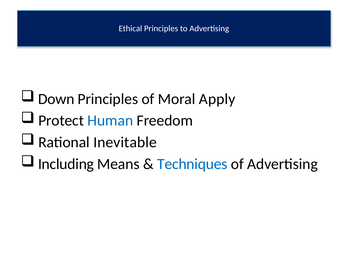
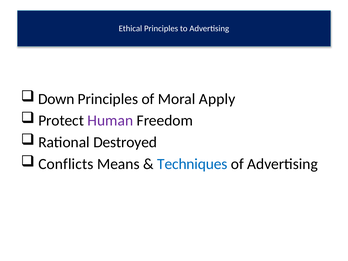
Human colour: blue -> purple
Inevitable: Inevitable -> Destroyed
Including: Including -> Conflicts
